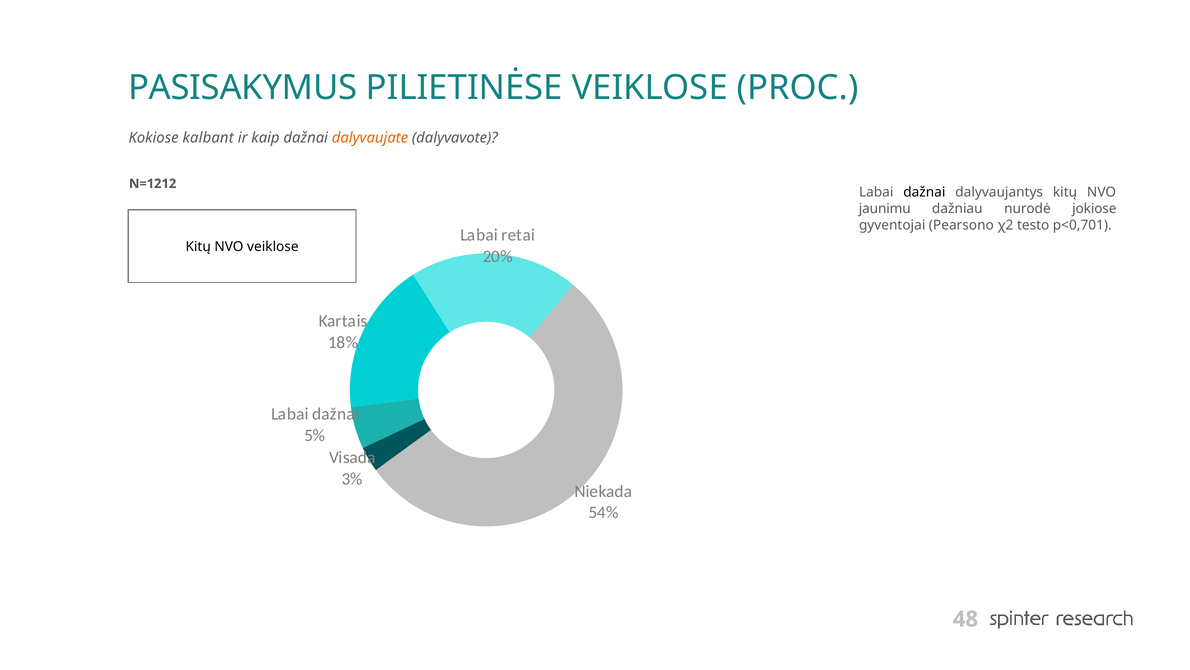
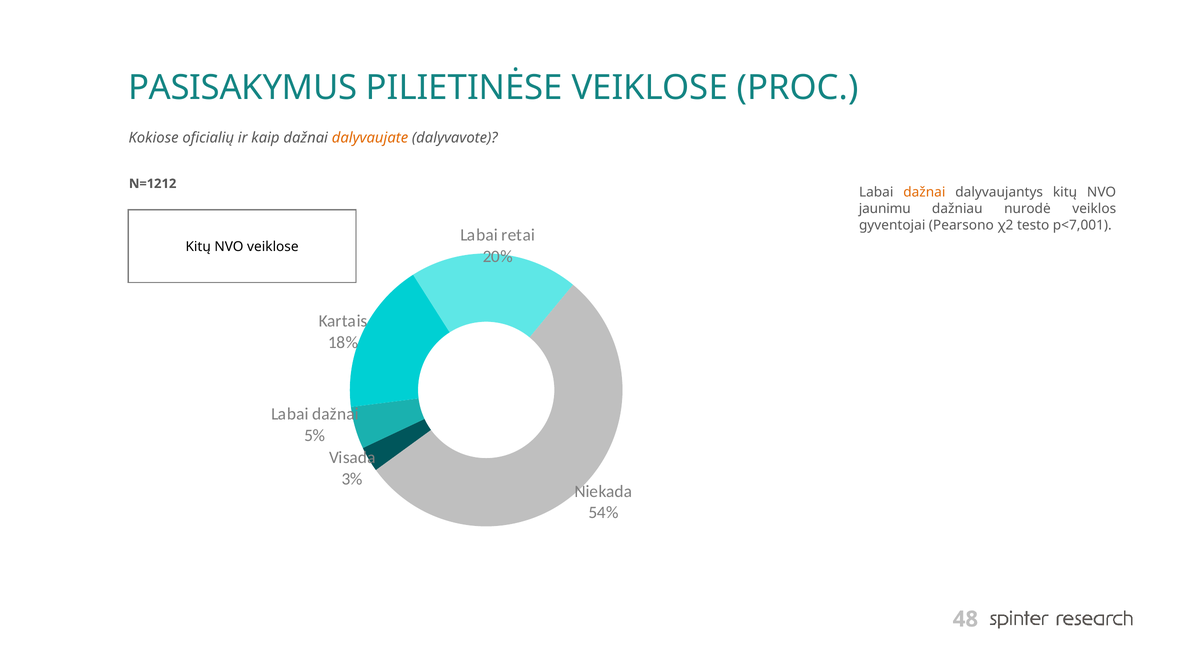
kalbant: kalbant -> oficialių
dažnai at (924, 192) colour: black -> orange
jokiose: jokiose -> veiklos
p<0,701: p<0,701 -> p<7,001
